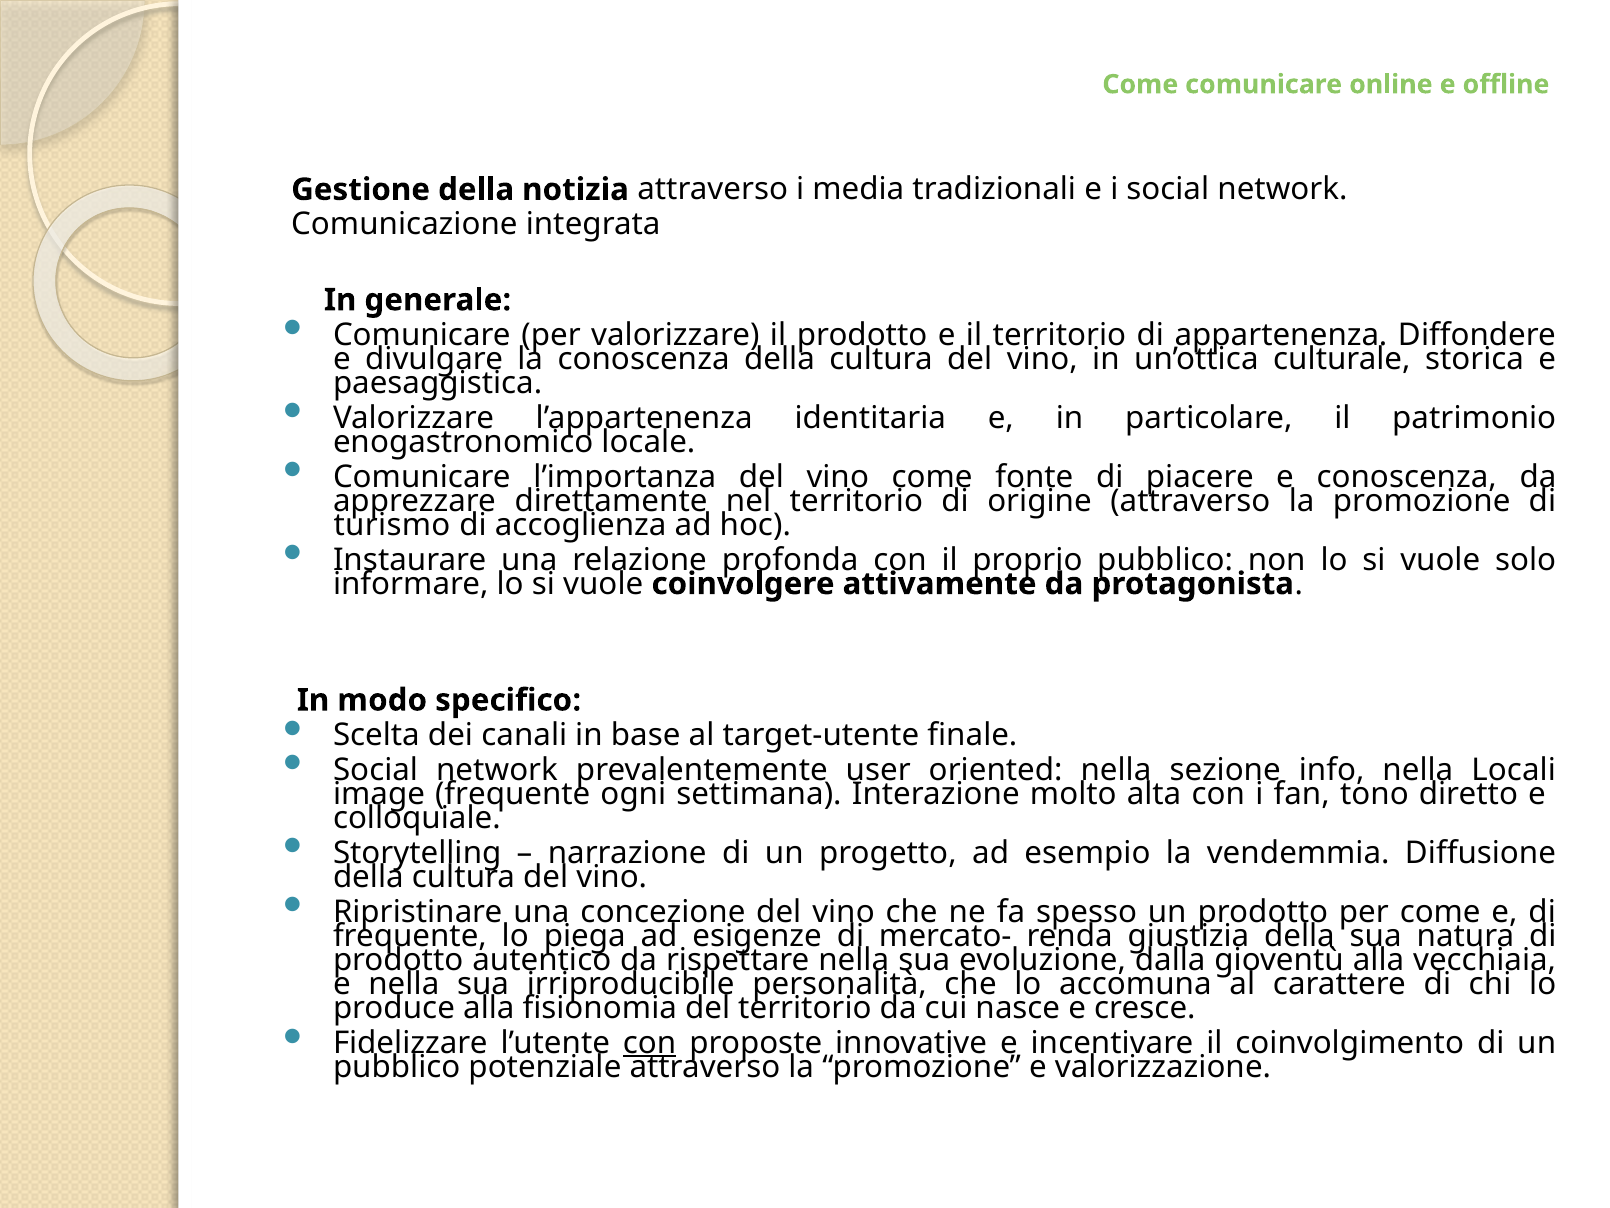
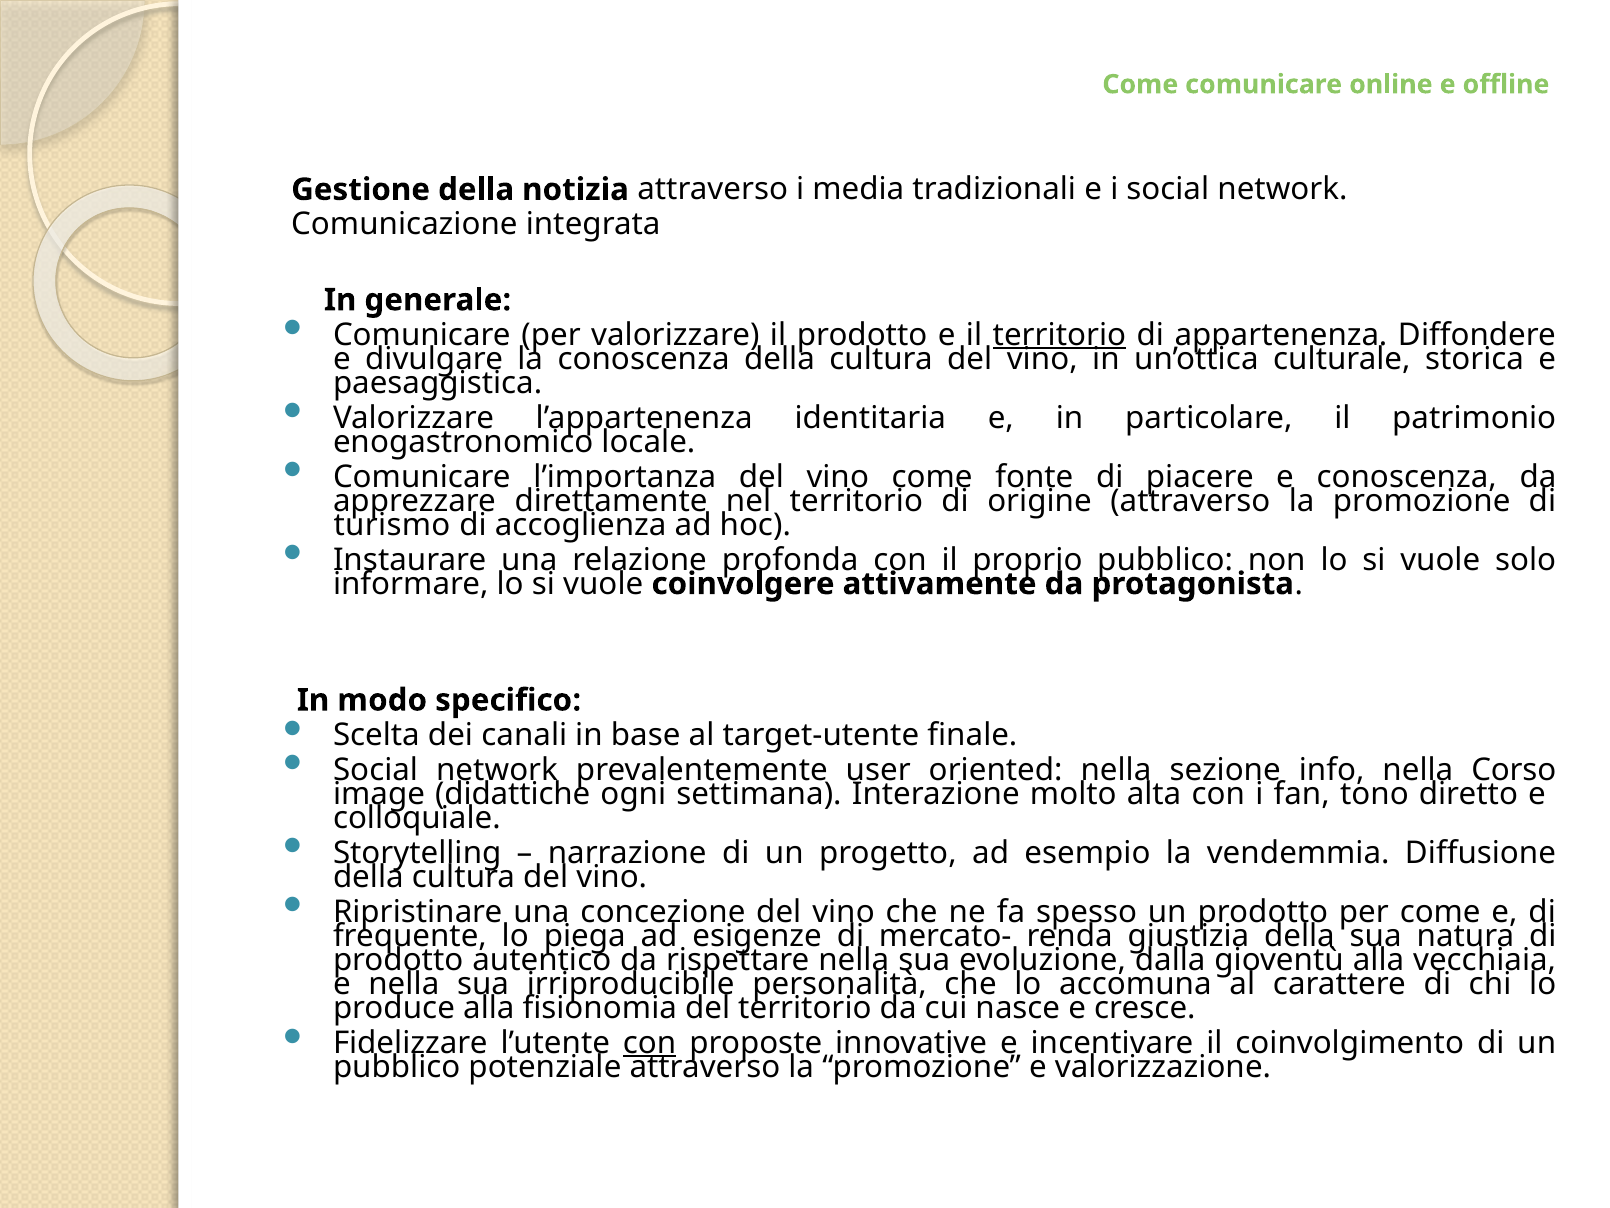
territorio at (1059, 335) underline: none -> present
Locali: Locali -> Corso
image frequente: frequente -> didattiche
